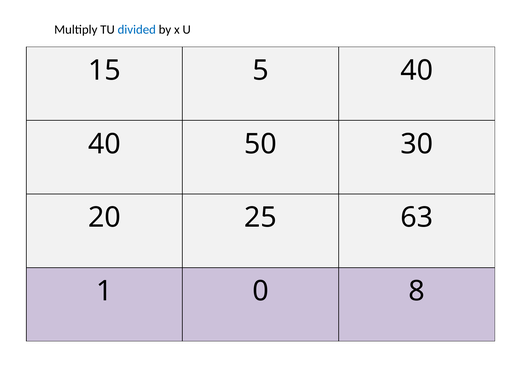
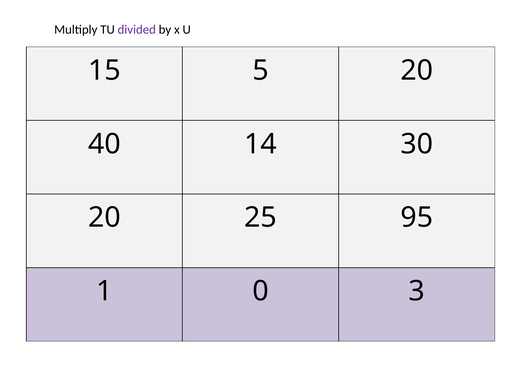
divided colour: blue -> purple
5 40: 40 -> 20
50: 50 -> 14
63: 63 -> 95
8: 8 -> 3
